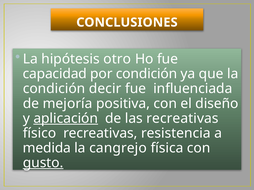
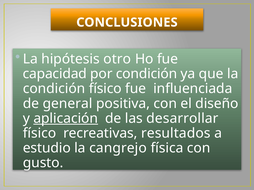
condición decir: decir -> físico
mejoría: mejoría -> general
las recreativas: recreativas -> desarrollar
resistencia: resistencia -> resultados
medida: medida -> estudio
gusto underline: present -> none
